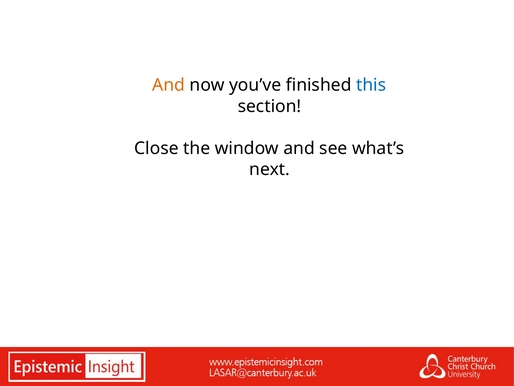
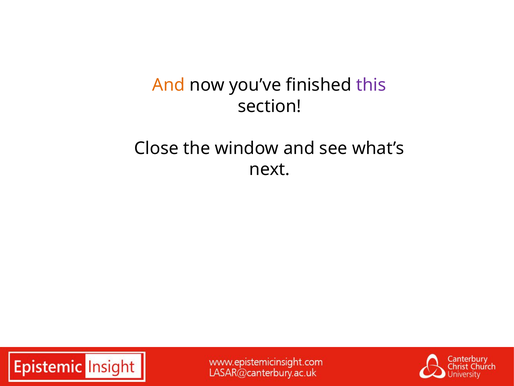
this colour: blue -> purple
